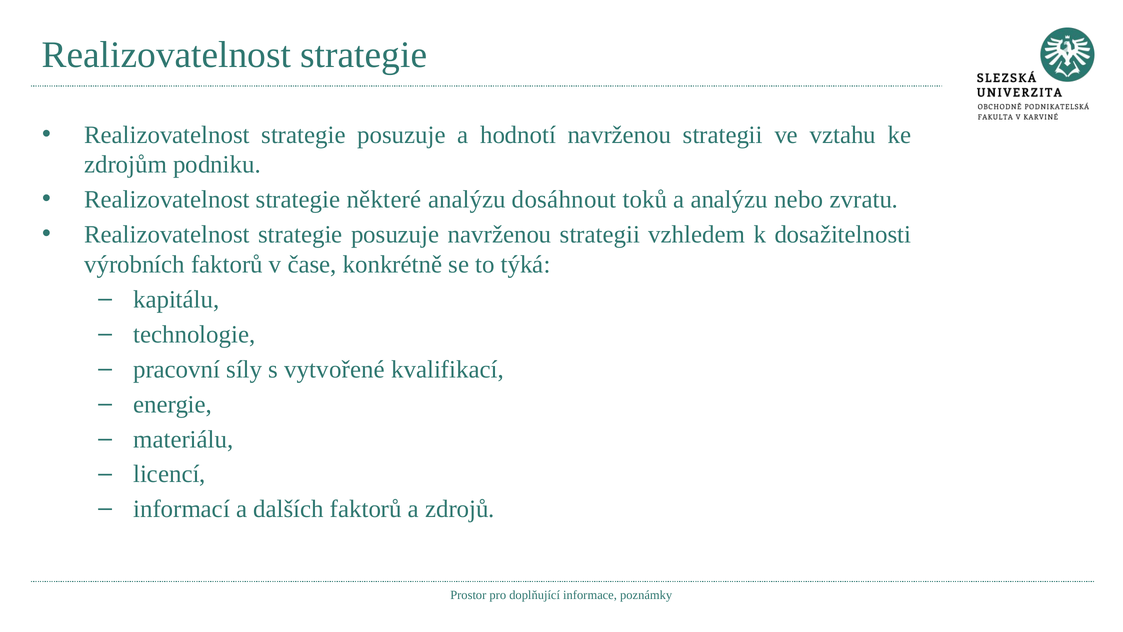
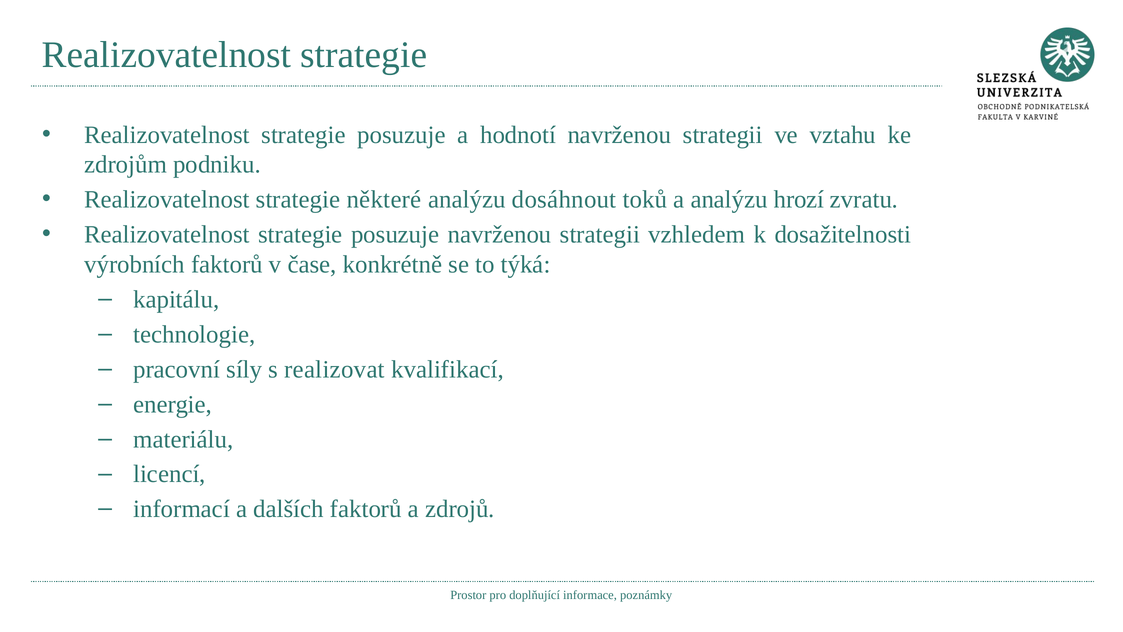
nebo: nebo -> hrozí
vytvořené: vytvořené -> realizovat
